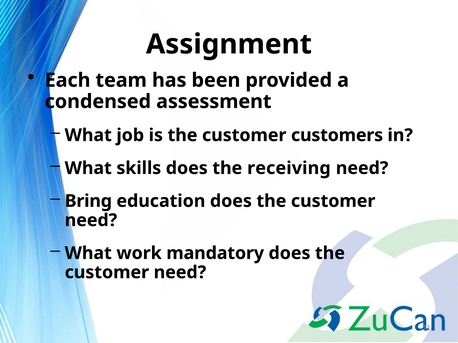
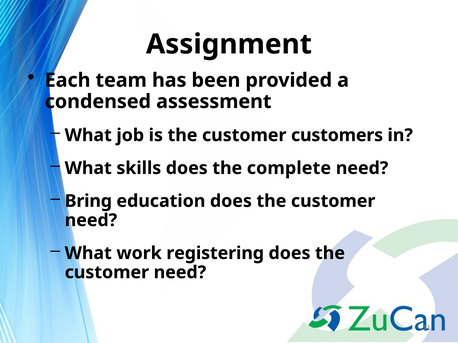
receiving: receiving -> complete
mandatory: mandatory -> registering
